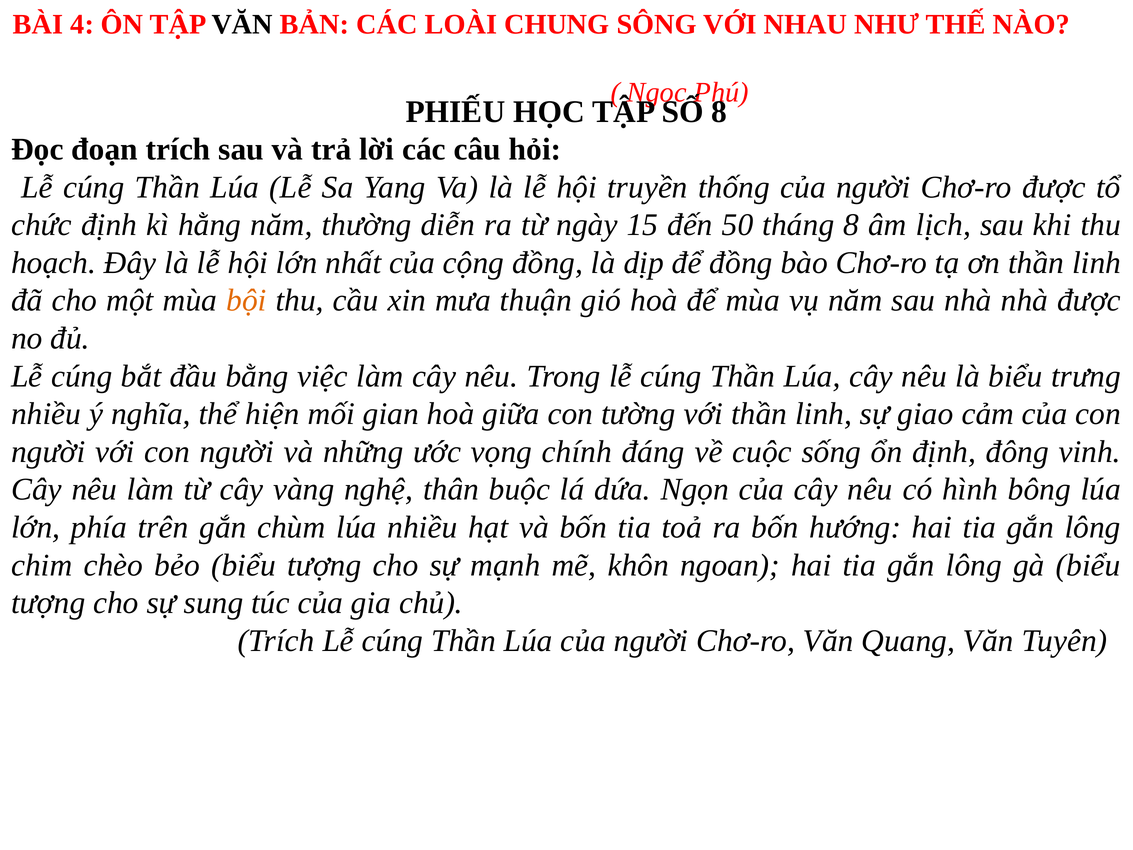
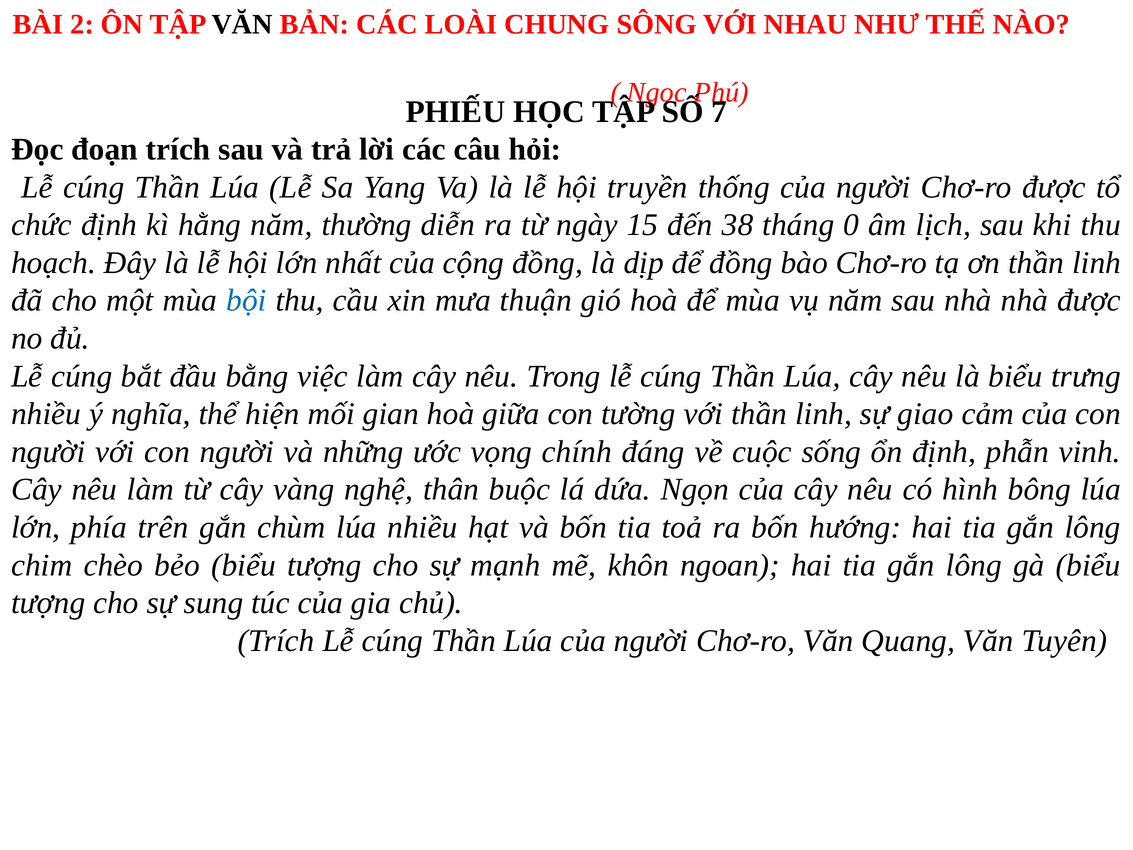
4: 4 -> 2
SỐ 8: 8 -> 7
50: 50 -> 38
tháng 8: 8 -> 0
bội colour: orange -> blue
đông: đông -> phẫn
